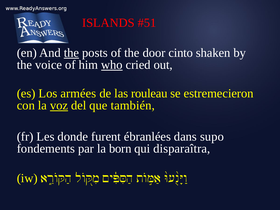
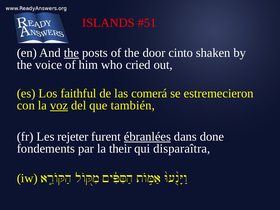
who underline: present -> none
armées: armées -> faithful
rouleau: rouleau -> comerá
donde: donde -> rejeter
ébranlées underline: none -> present
supo: supo -> done
born: born -> their
